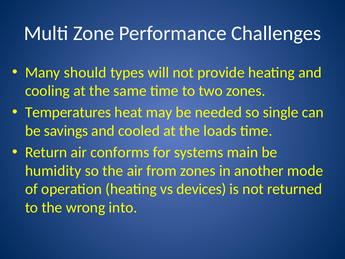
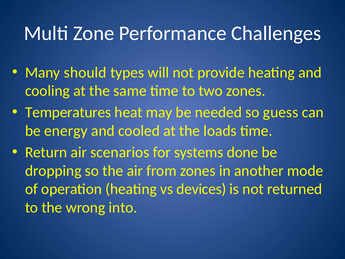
single: single -> guess
savings: savings -> energy
conforms: conforms -> scenarios
main: main -> done
humidity: humidity -> dropping
